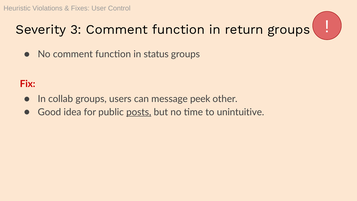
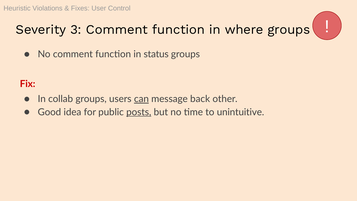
return: return -> where
can underline: none -> present
peek: peek -> back
